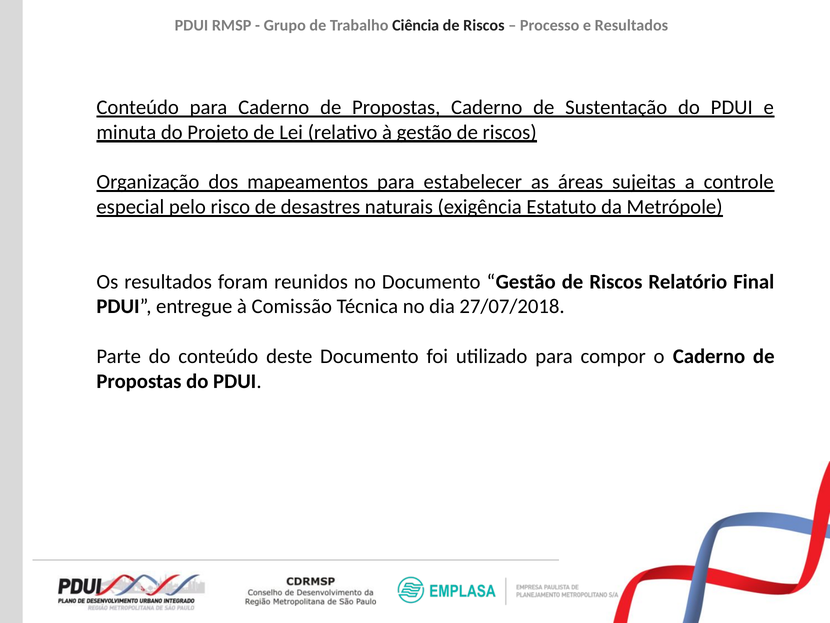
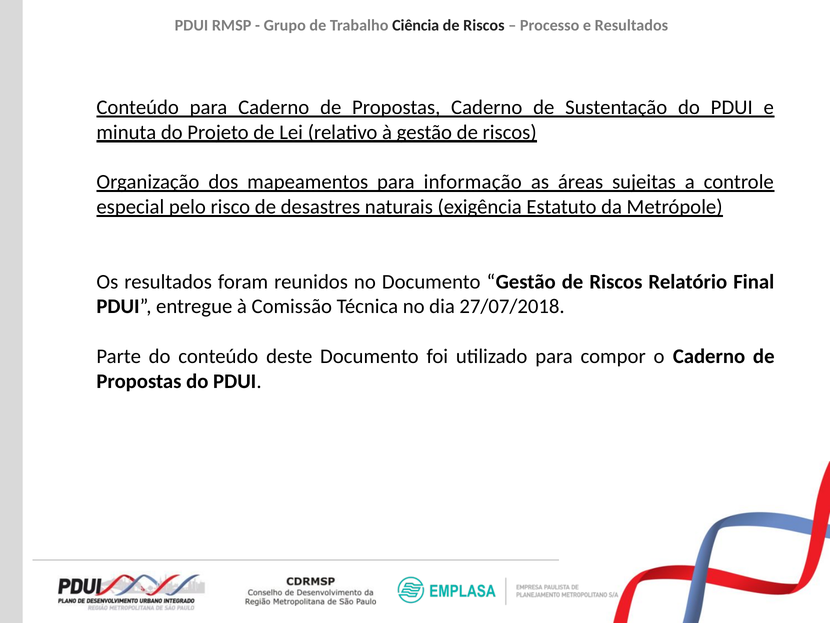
estabelecer: estabelecer -> informação
